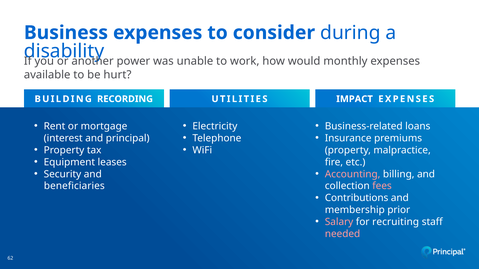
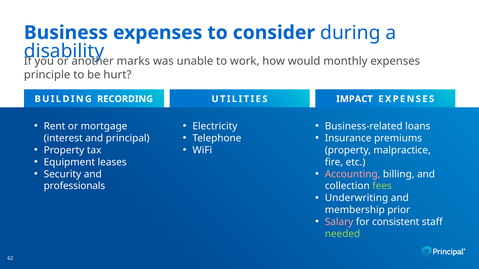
power: power -> marks
available: available -> principle
fees colour: pink -> light green
beneficiaries: beneficiaries -> professionals
Contributions: Contributions -> Underwriting
recruiting: recruiting -> consistent
needed colour: pink -> light green
